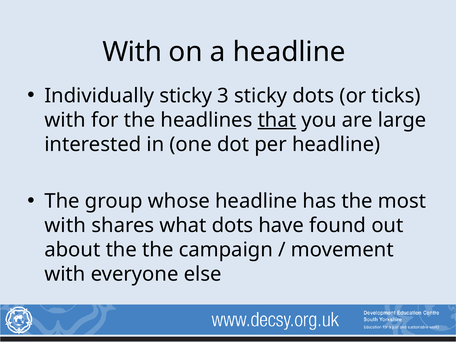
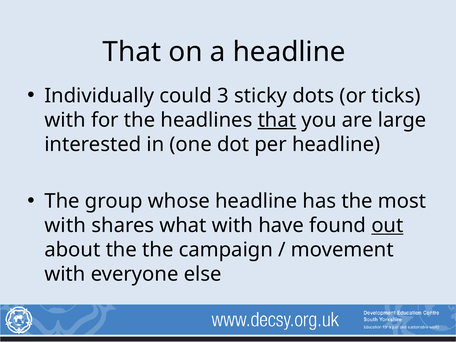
With at (132, 52): With -> That
Individually sticky: sticky -> could
what dots: dots -> with
out underline: none -> present
